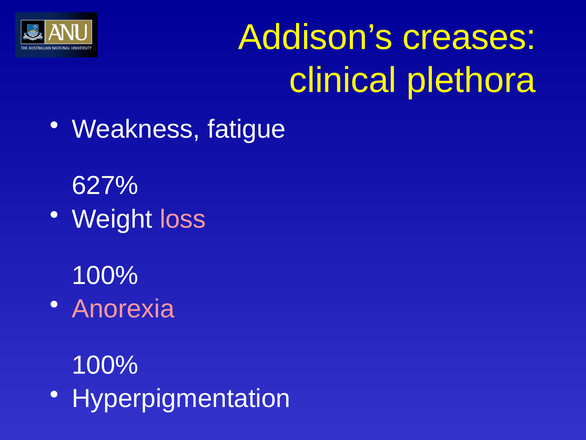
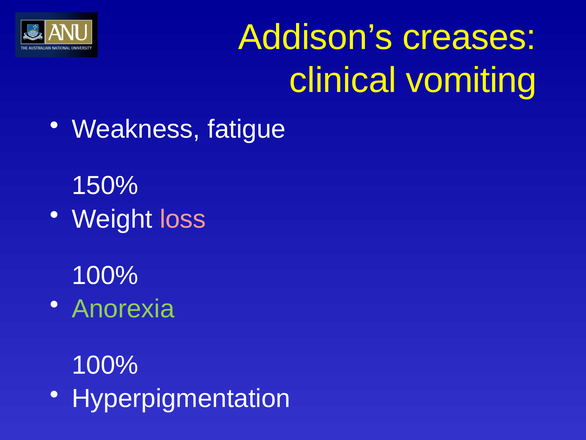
plethora: plethora -> vomiting
627%: 627% -> 150%
Anorexia colour: pink -> light green
